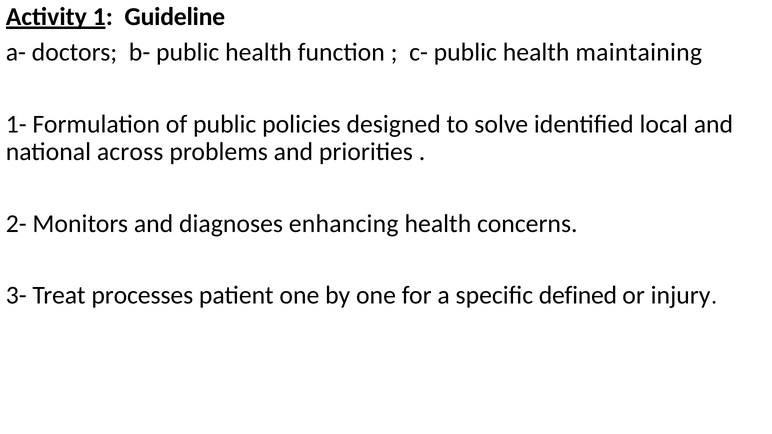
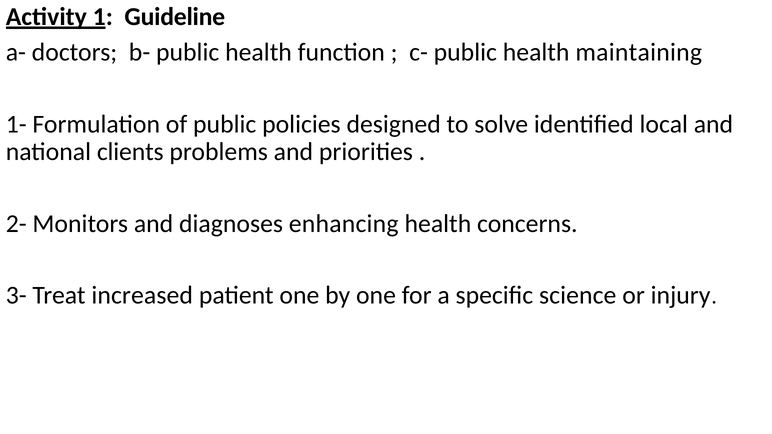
across: across -> clients
processes: processes -> increased
defined: defined -> science
